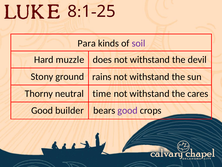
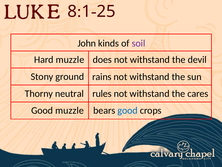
Para: Para -> John
time: time -> rules
Good builder: builder -> muzzle
good at (128, 110) colour: purple -> blue
